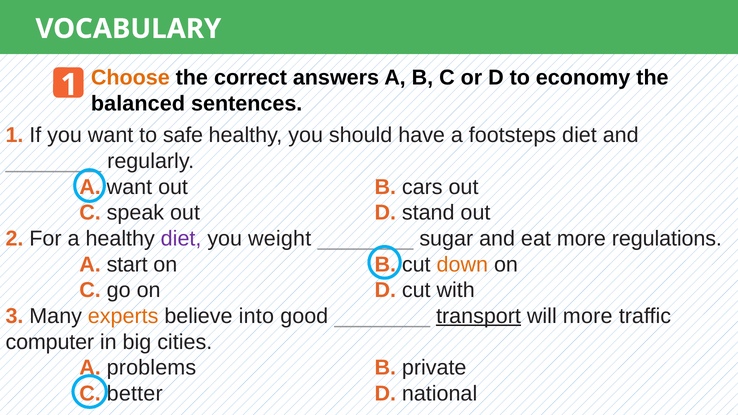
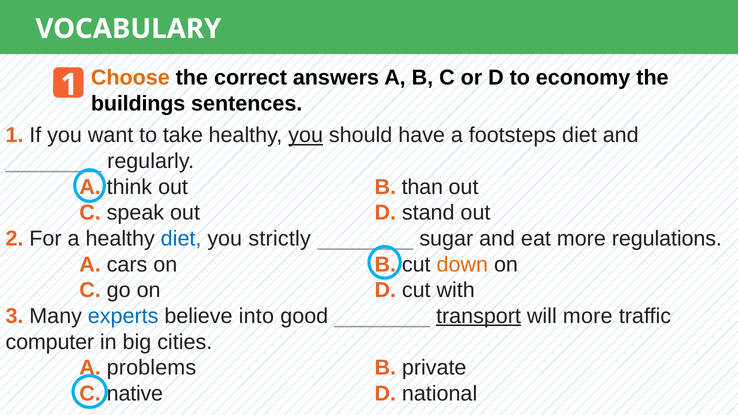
balanced: balanced -> buildings
safe: safe -> take
you at (306, 135) underline: none -> present
want at (129, 187): want -> think
cars: cars -> than
diet at (181, 239) colour: purple -> blue
weight: weight -> strictly
start: start -> cars
experts colour: orange -> blue
better: better -> native
